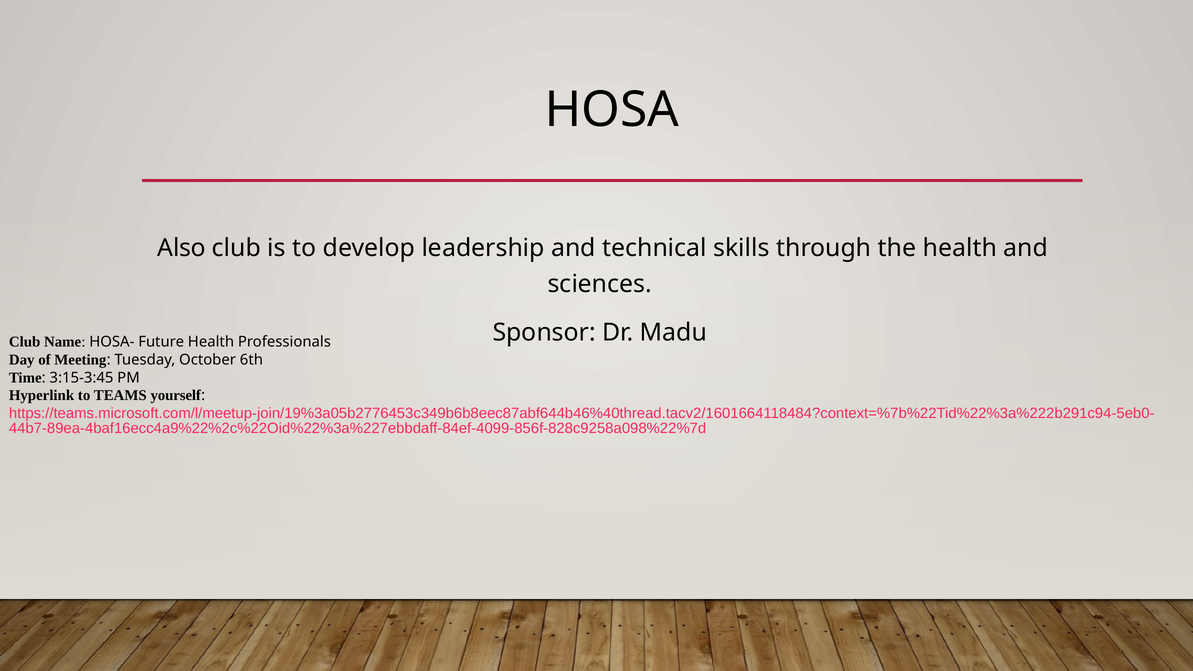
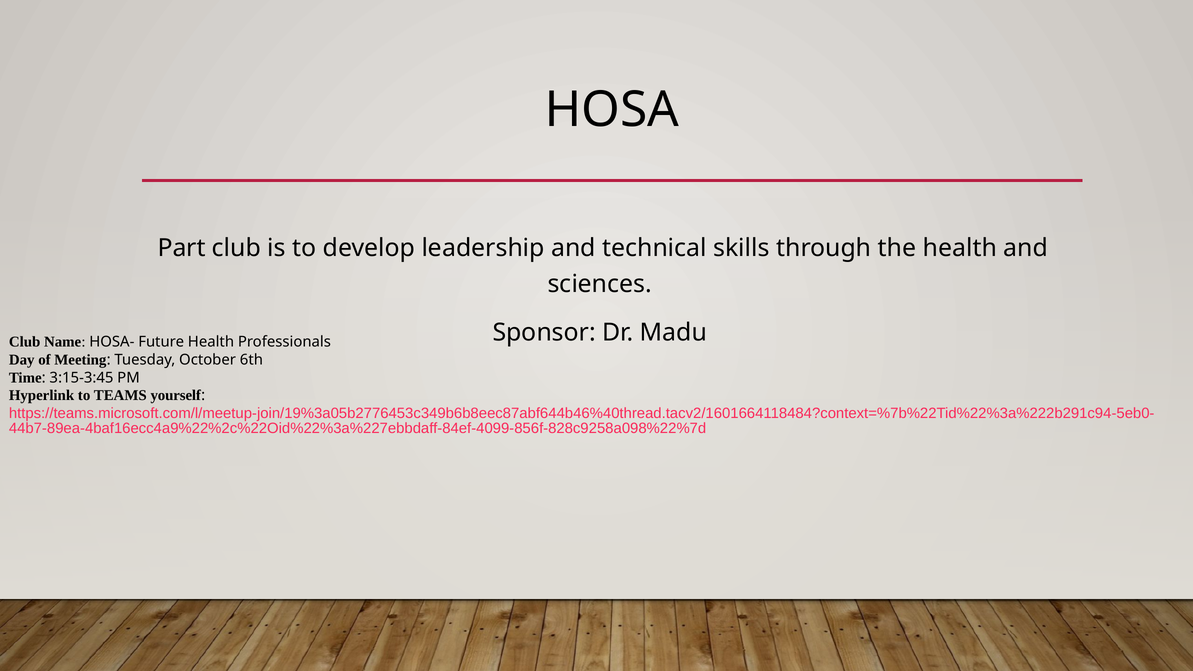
Also: Also -> Part
